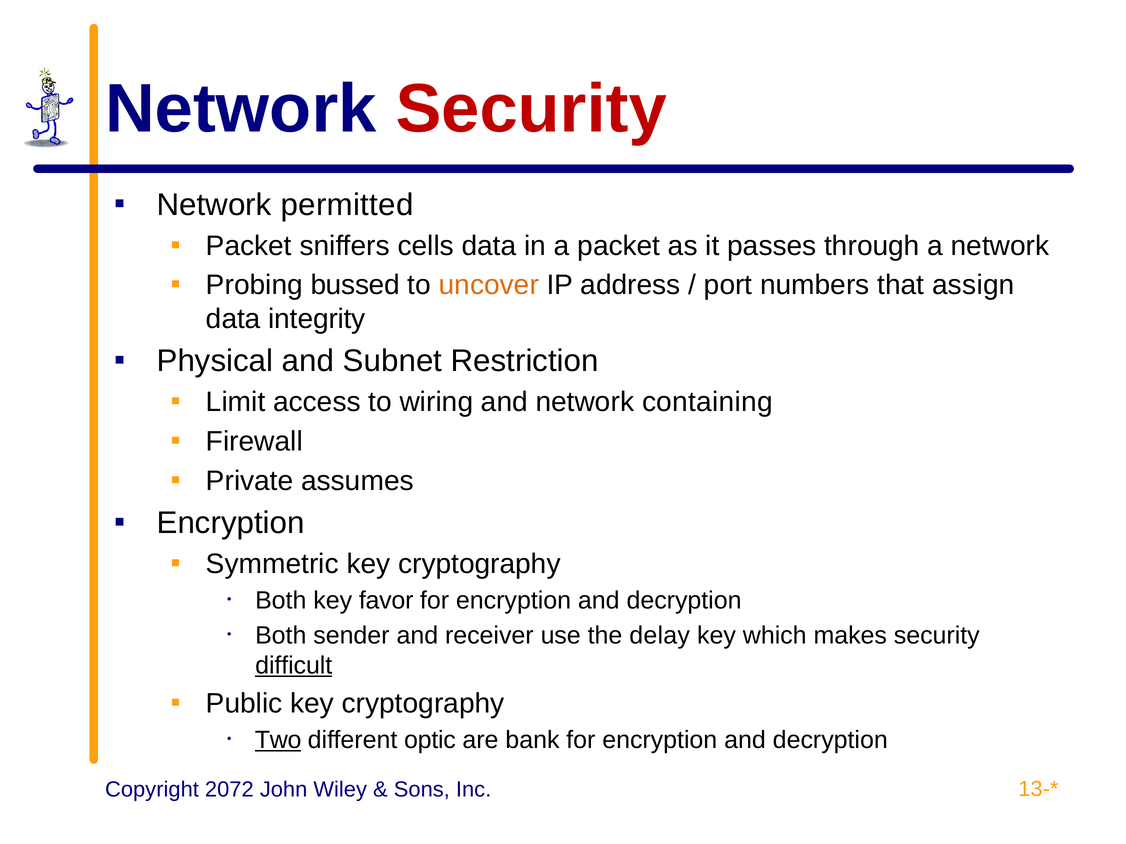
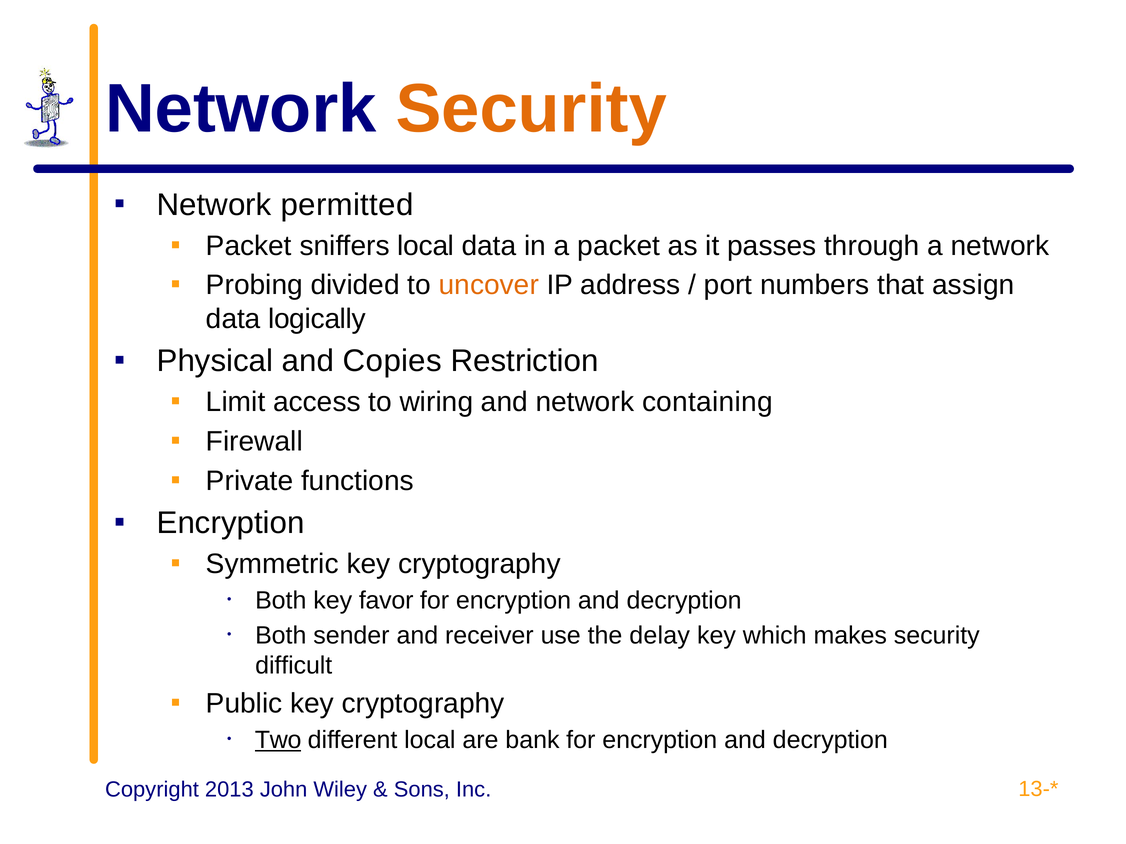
Security at (531, 109) colour: red -> orange
sniffers cells: cells -> local
bussed: bussed -> divided
integrity: integrity -> logically
Subnet: Subnet -> Copies
assumes: assumes -> functions
difficult underline: present -> none
different optic: optic -> local
2072: 2072 -> 2013
